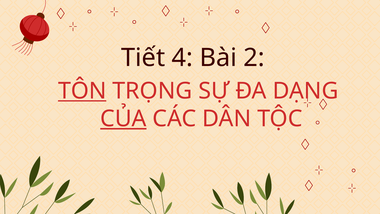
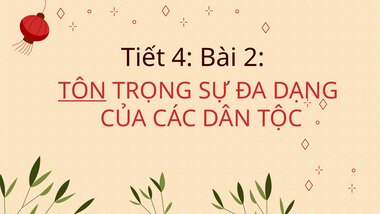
CỦA underline: present -> none
